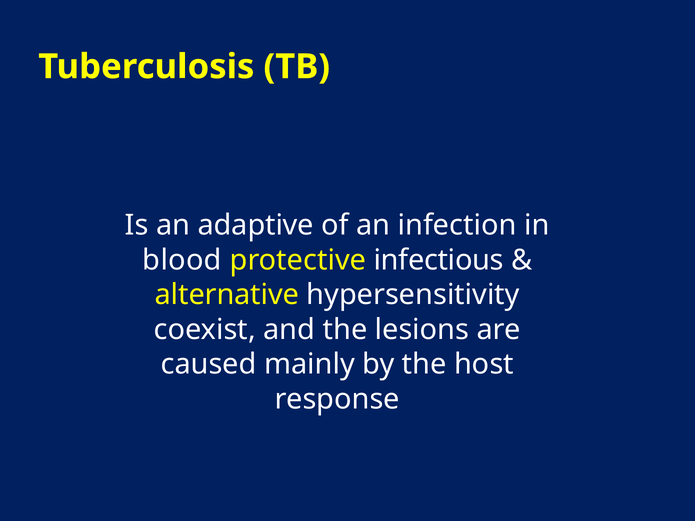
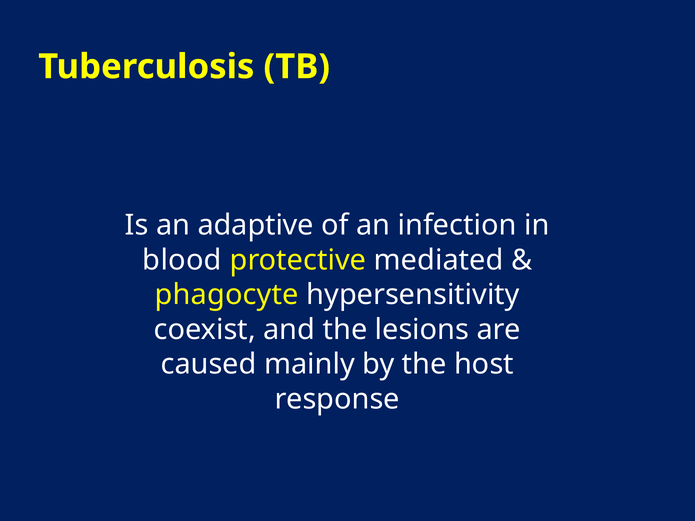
infectious: infectious -> mediated
alternative: alternative -> phagocyte
